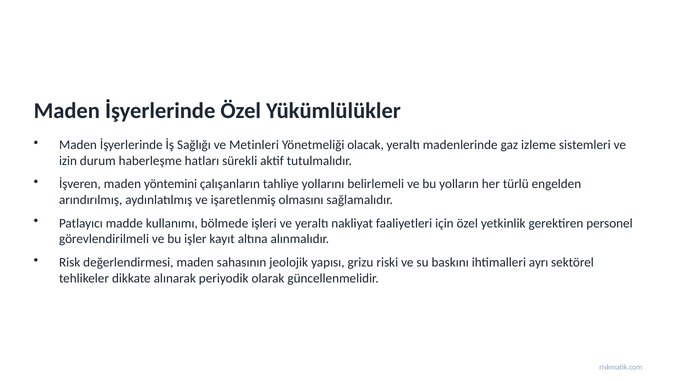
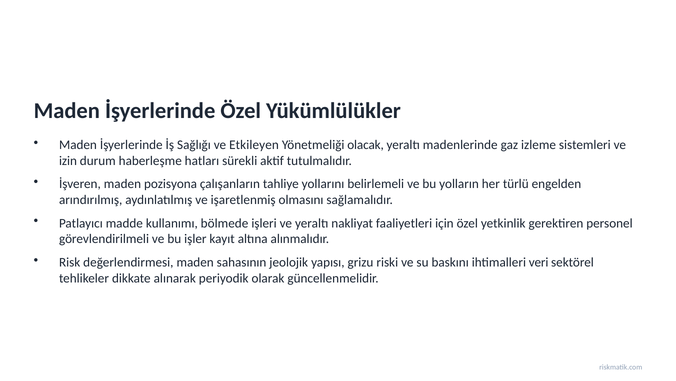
Metinleri: Metinleri -> Etkileyen
yöntemini: yöntemini -> pozisyona
ayrı: ayrı -> veri
